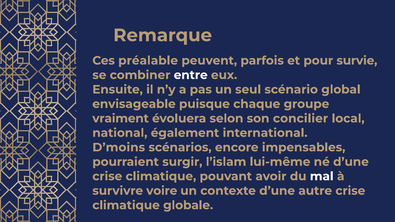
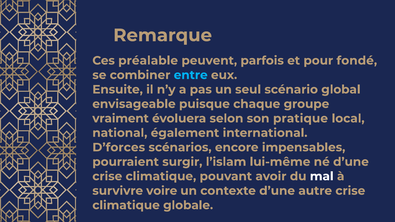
survie: survie -> fondé
entre colour: white -> light blue
concilier: concilier -> pratique
D’moins: D’moins -> D’forces
